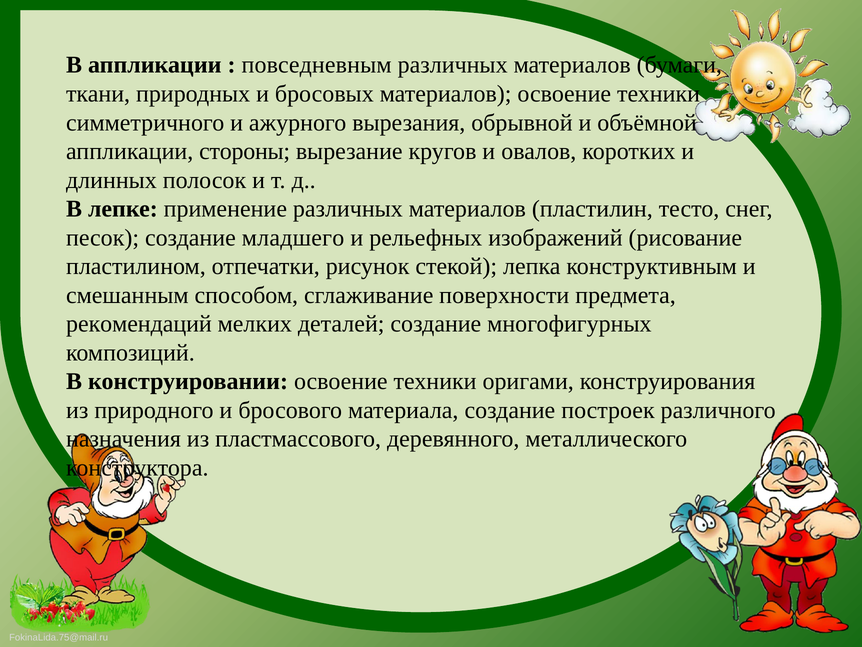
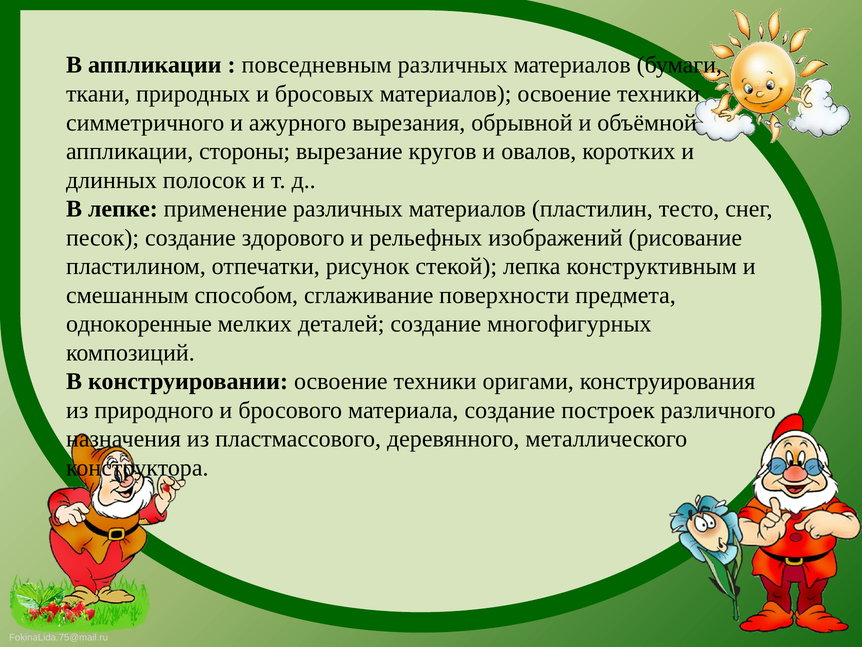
младшего: младшего -> здорового
рекомендаций: рекомендаций -> однокоренные
